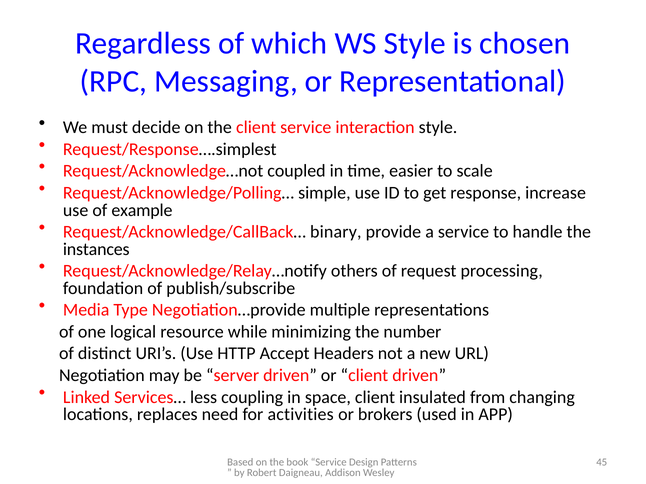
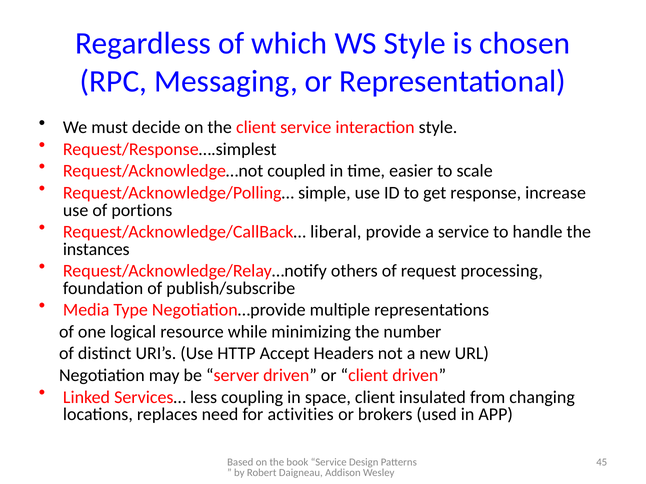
example: example -> portions
binary: binary -> liberal
